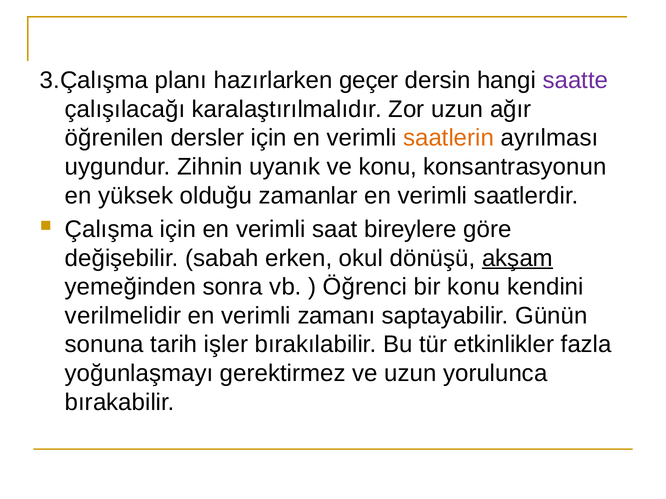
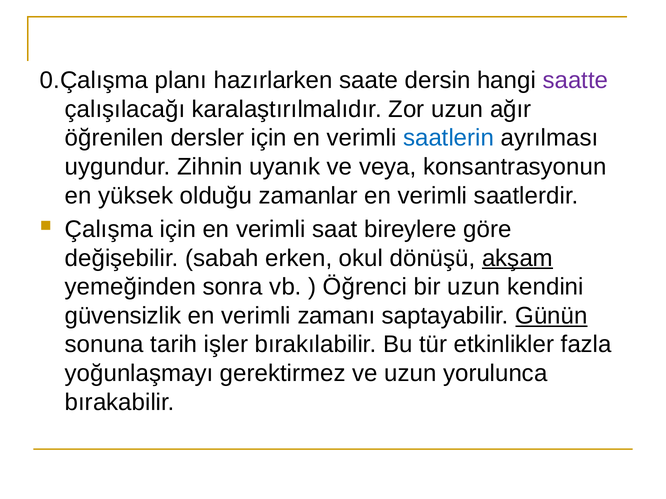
3.Çalışma: 3.Çalışma -> 0.Çalışma
geçer: geçer -> saate
saatlerin colour: orange -> blue
ve konu: konu -> veya
bir konu: konu -> uzun
verilmelidir: verilmelidir -> güvensizlik
Günün underline: none -> present
